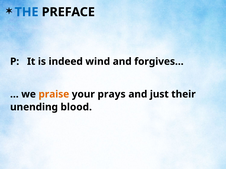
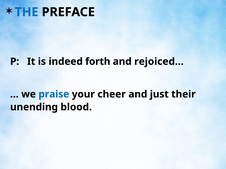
wind: wind -> forth
forgives…: forgives… -> rejoiced…
praise colour: orange -> blue
prays: prays -> cheer
